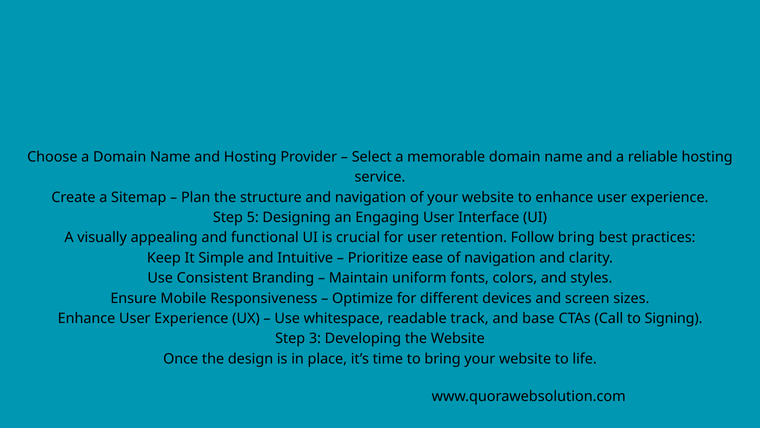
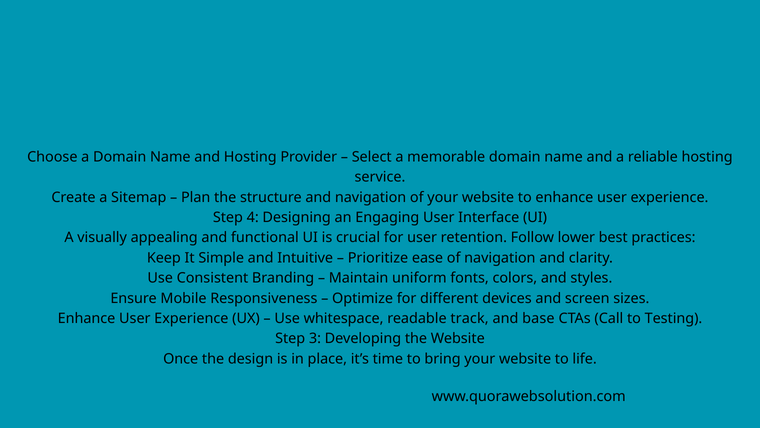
5: 5 -> 4
Follow bring: bring -> lower
Signing: Signing -> Testing
